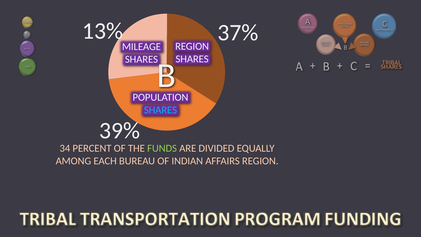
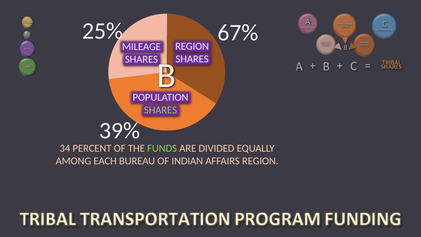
13%: 13% -> 25%
37%: 37% -> 67%
SHARES at (160, 110) colour: light blue -> light green
